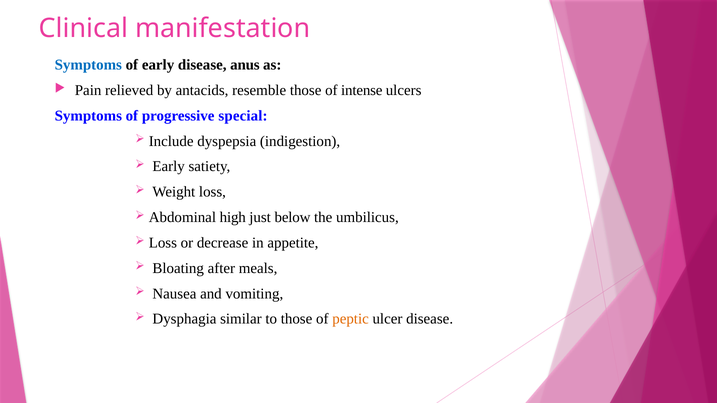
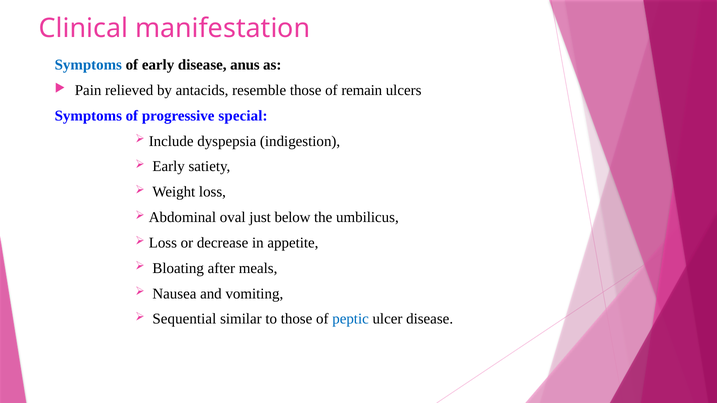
intense: intense -> remain
high: high -> oval
Dysphagia: Dysphagia -> Sequential
peptic colour: orange -> blue
